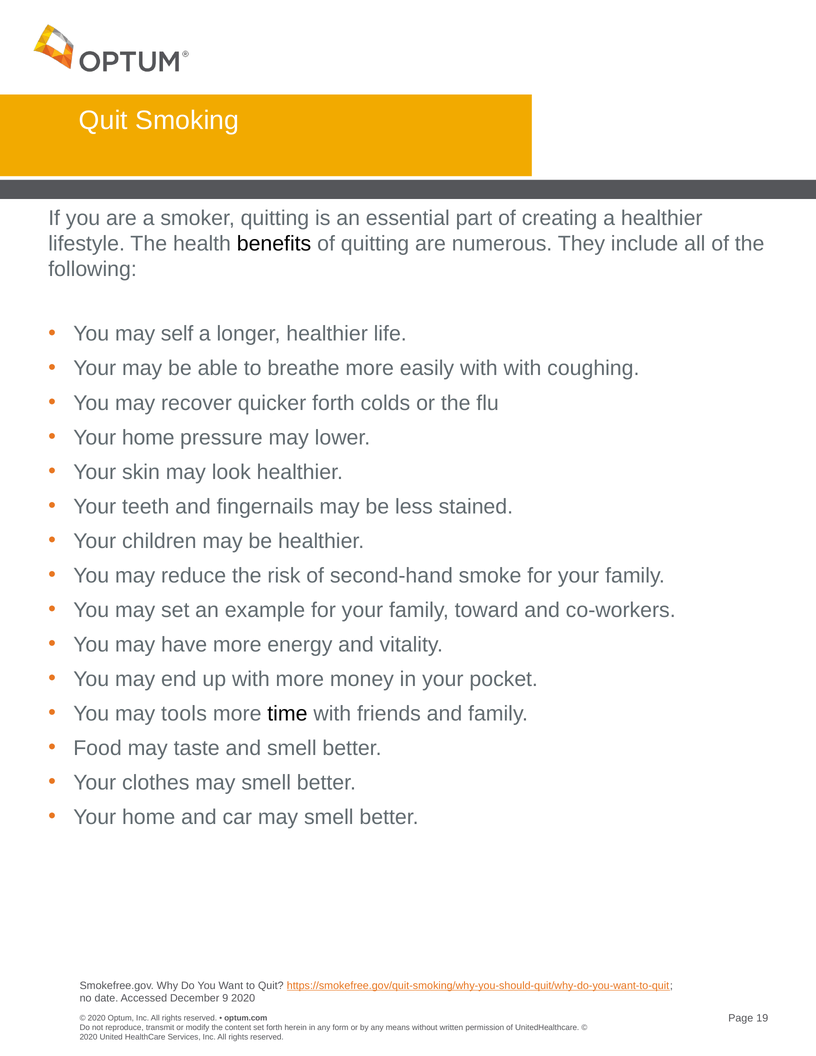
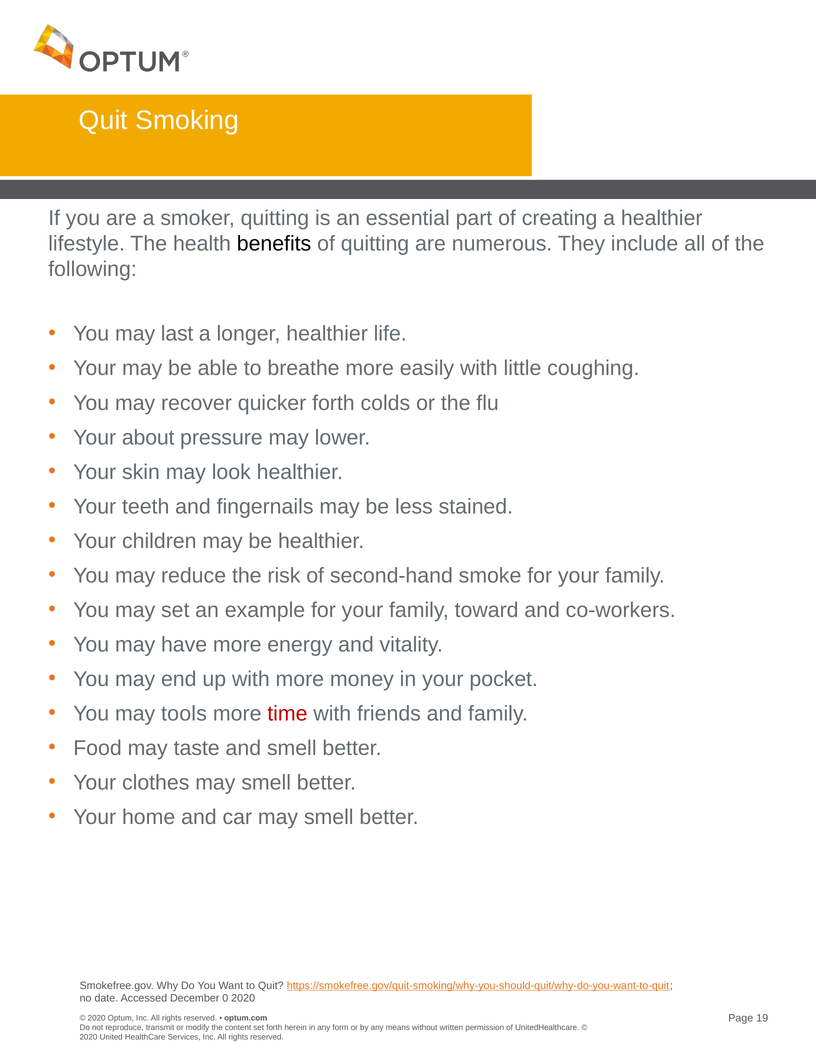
self: self -> last
with with: with -> little
home at (148, 437): home -> about
time colour: black -> red
9: 9 -> 0
